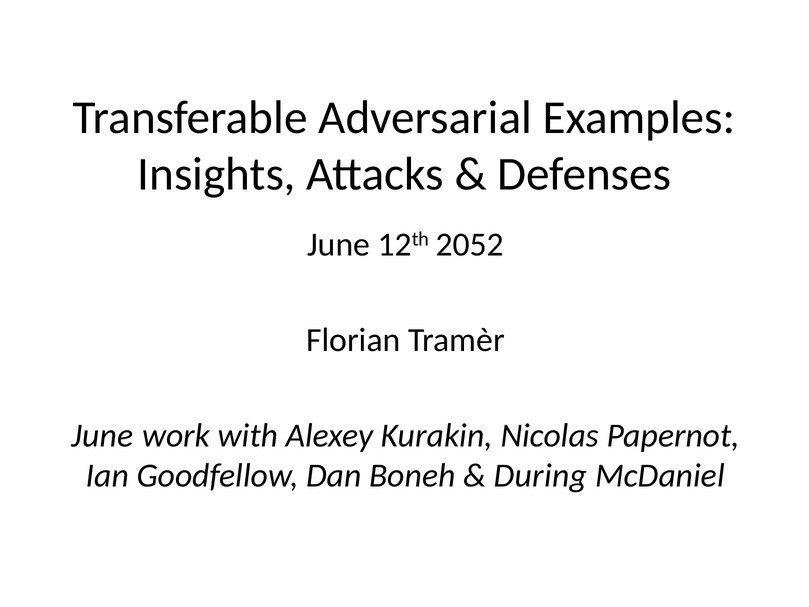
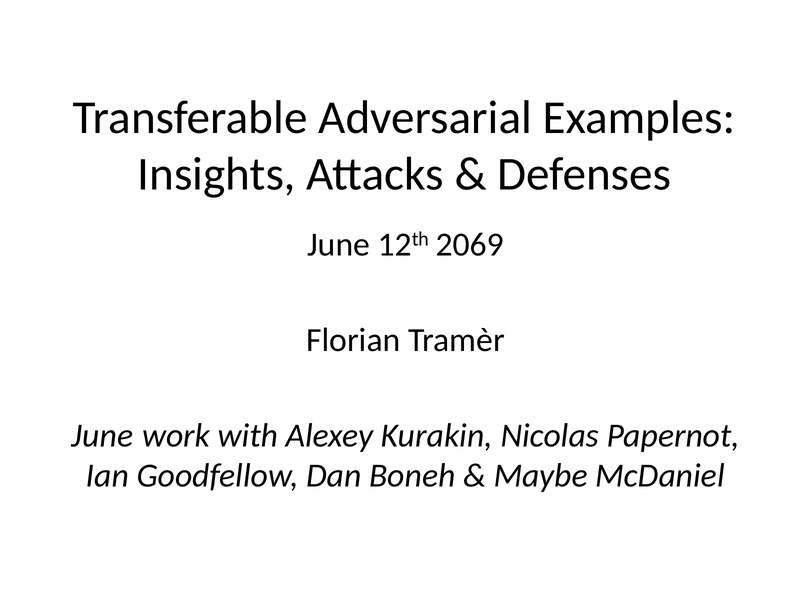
2052: 2052 -> 2069
During: During -> Maybe
